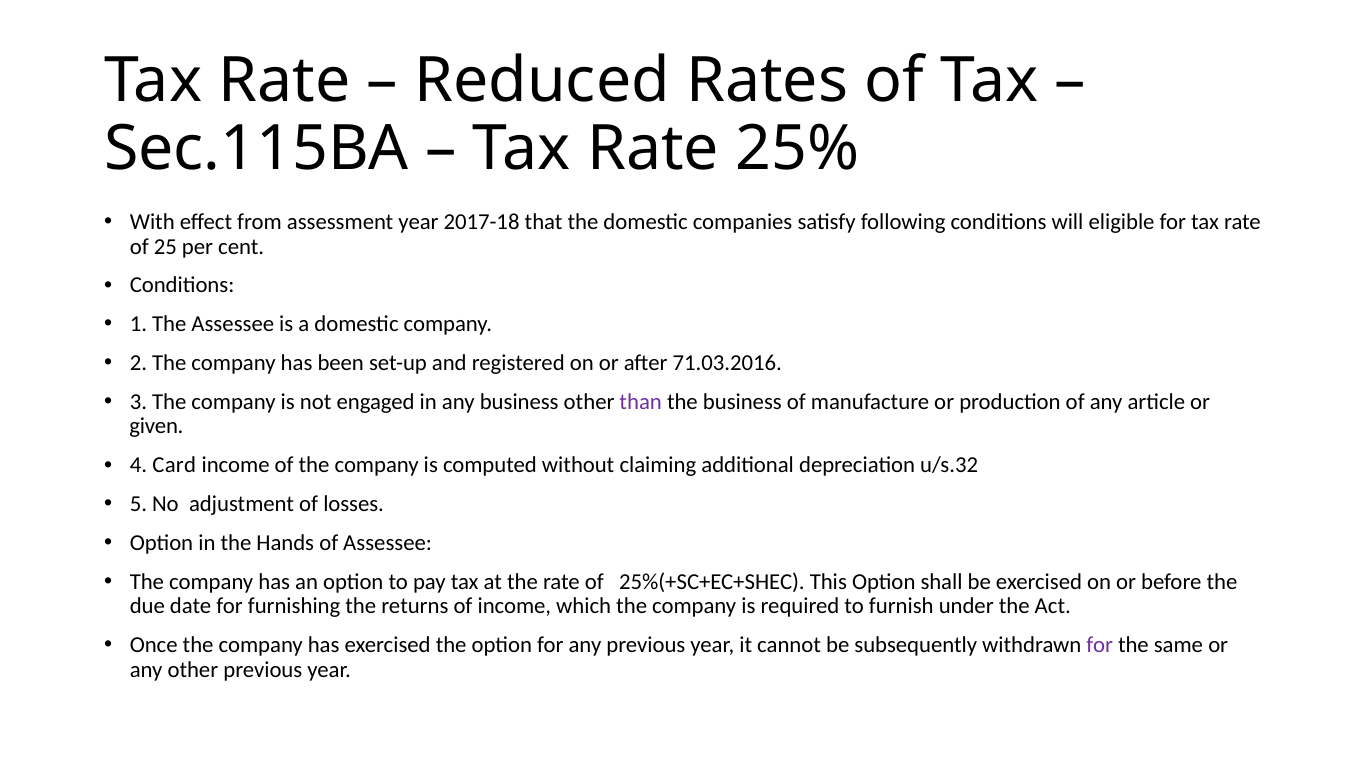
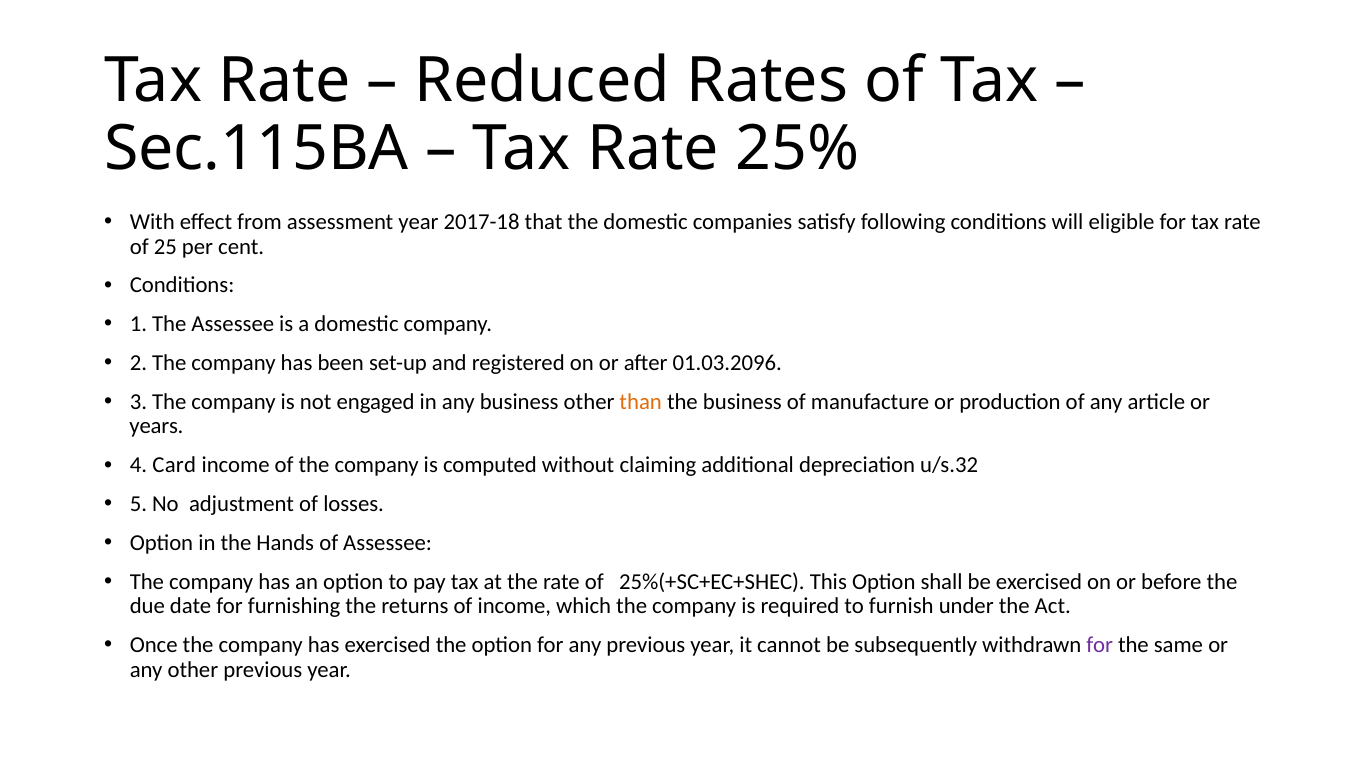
71.03.2016: 71.03.2016 -> 01.03.2096
than colour: purple -> orange
given: given -> years
